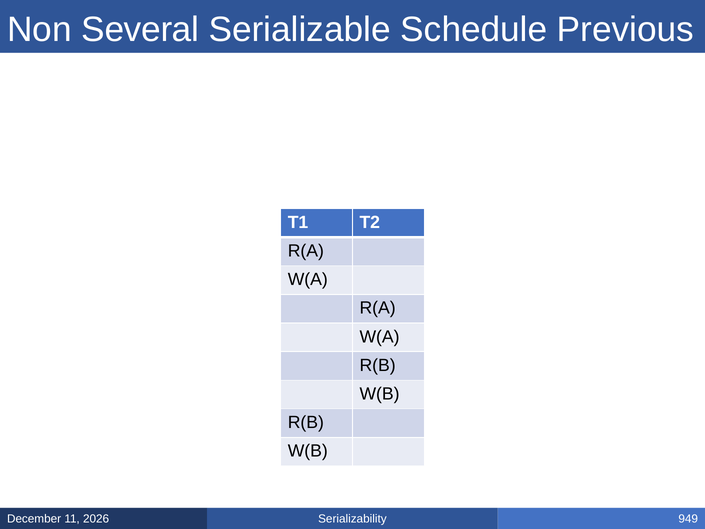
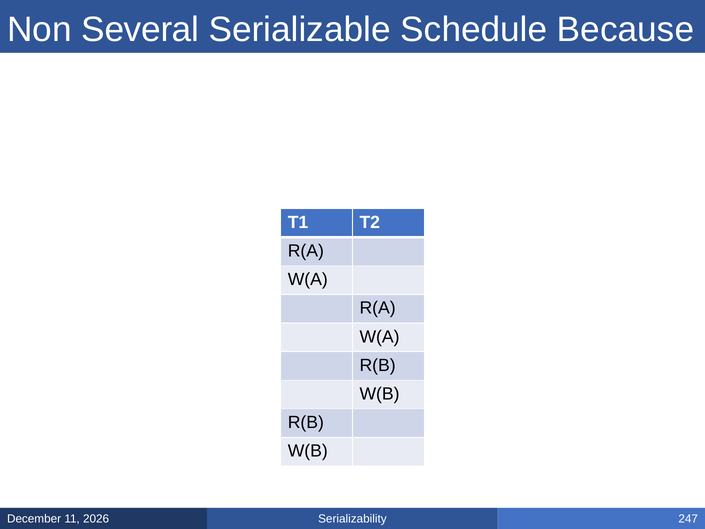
Previous: Previous -> Because
949: 949 -> 247
